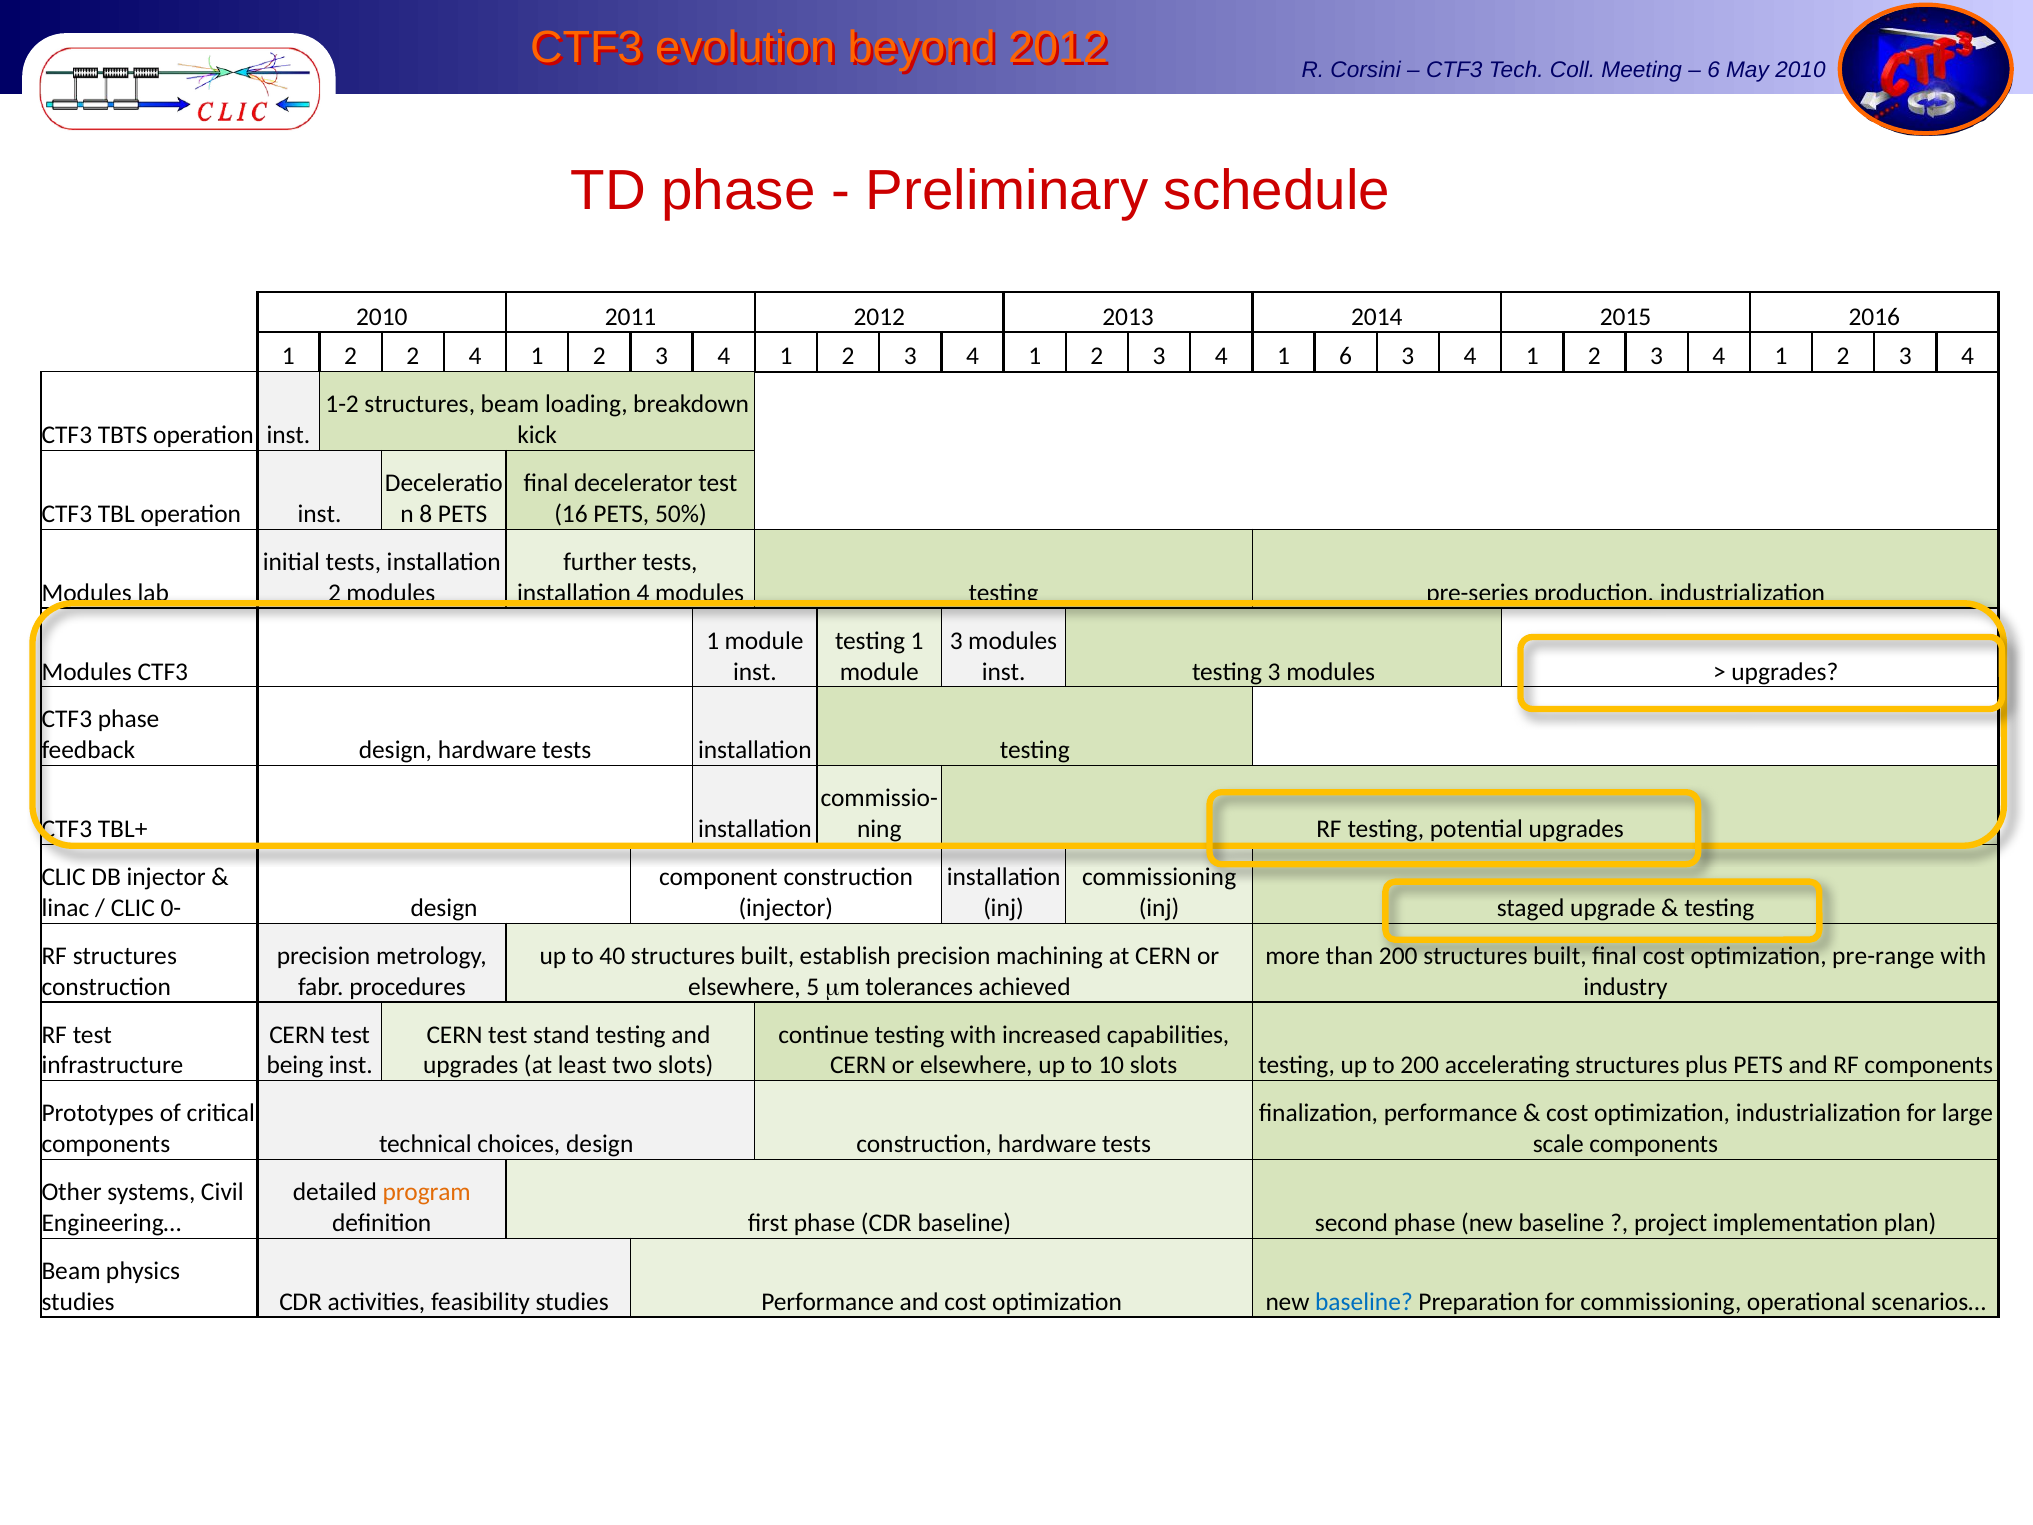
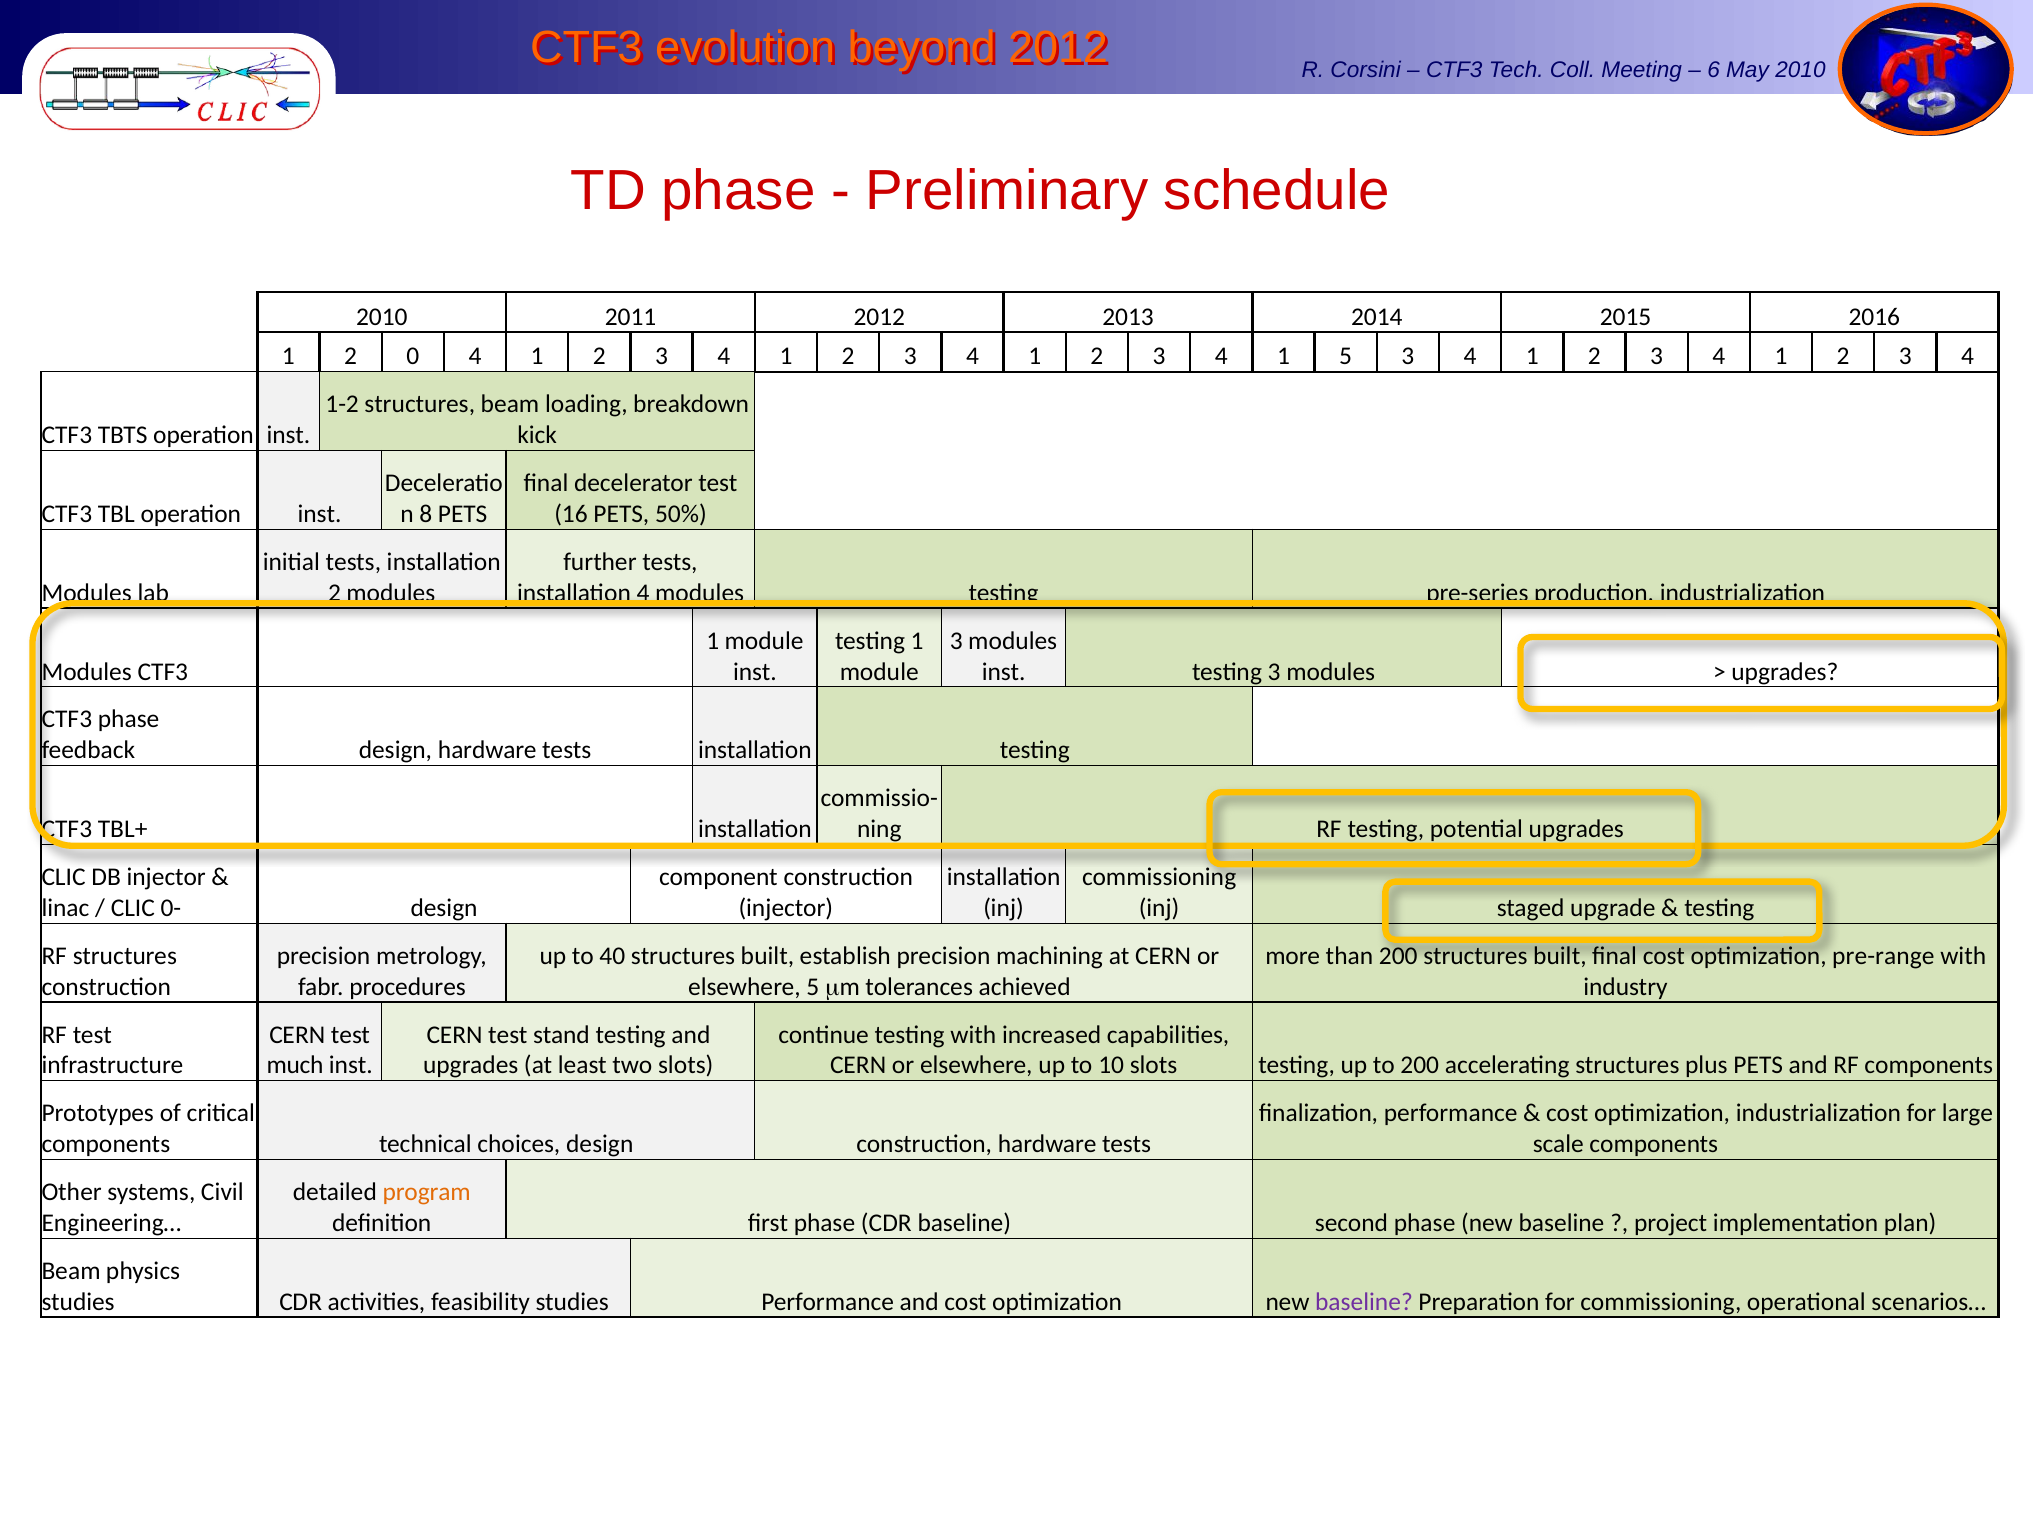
2 2: 2 -> 0
1 6: 6 -> 5
being: being -> much
baseline at (1364, 1302) colour: blue -> purple
